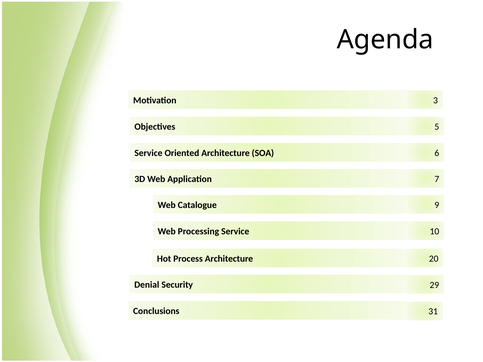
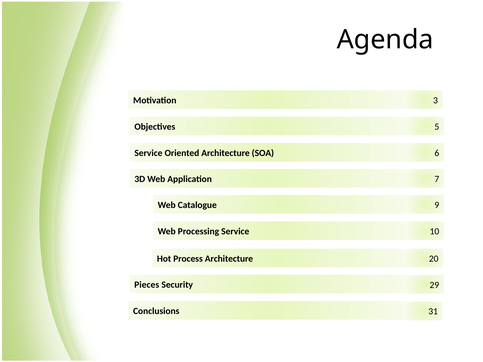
Denial: Denial -> Pieces
